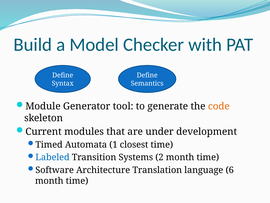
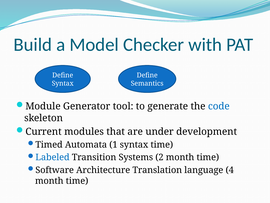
code colour: orange -> blue
1 closest: closest -> syntax
6: 6 -> 4
